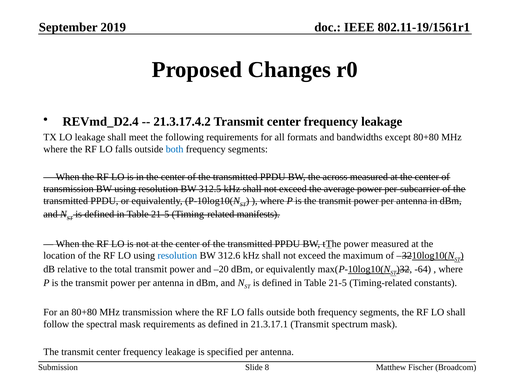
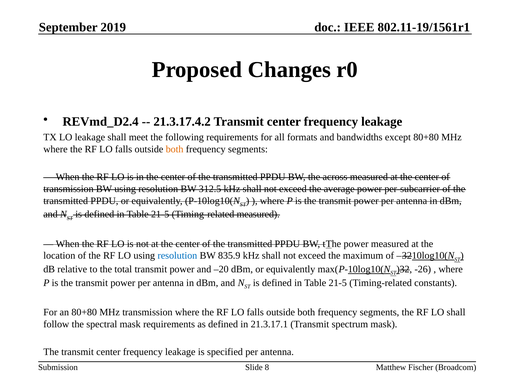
both at (175, 149) colour: blue -> orange
Timing-related manifests: manifests -> measured
312.6: 312.6 -> 835.9
-64: -64 -> -26
